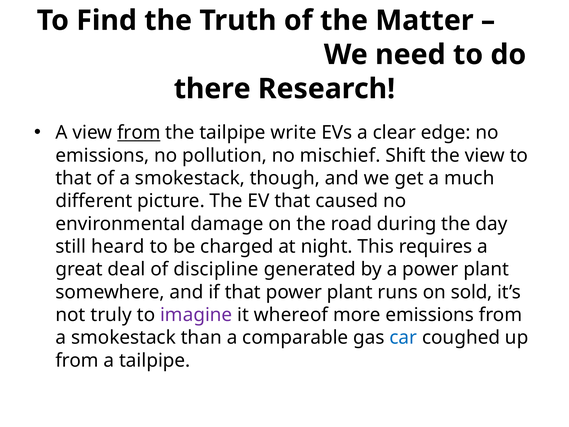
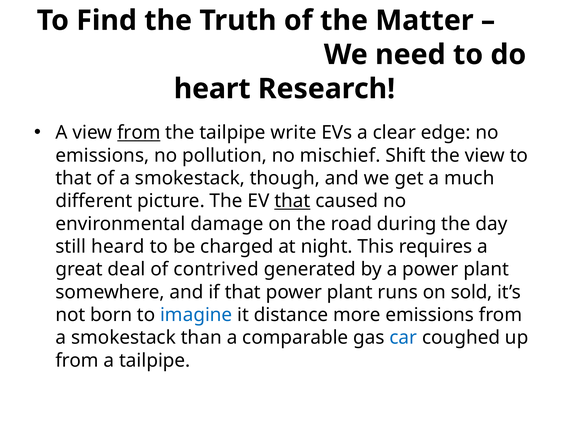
there: there -> heart
that at (292, 201) underline: none -> present
discipline: discipline -> contrived
truly: truly -> born
imagine colour: purple -> blue
whereof: whereof -> distance
